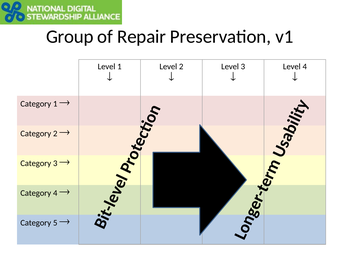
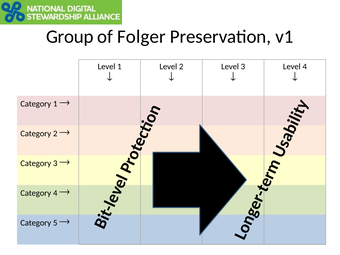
Repair: Repair -> Folger
